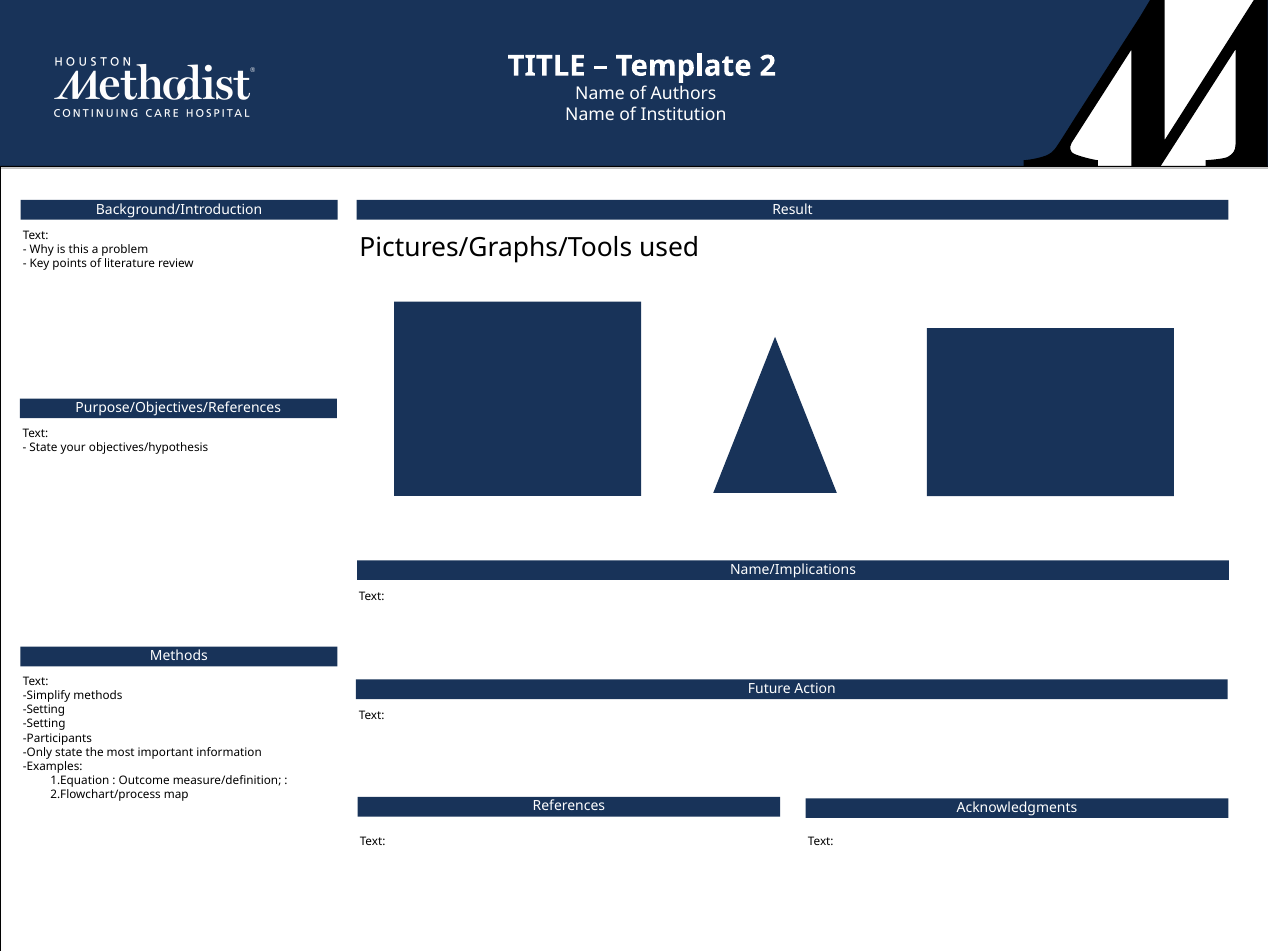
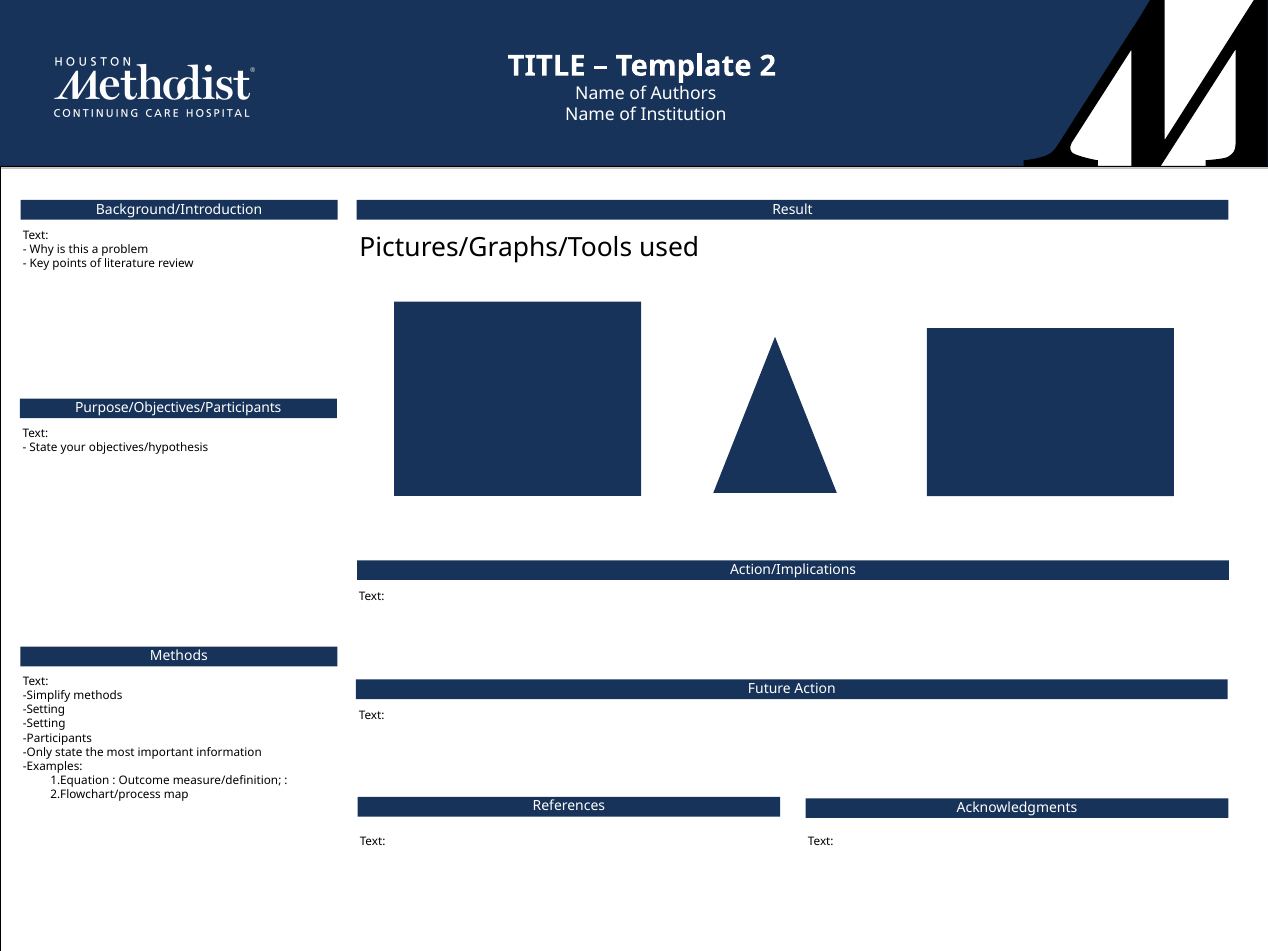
Purpose/Objectives/References: Purpose/Objectives/References -> Purpose/Objectives/Participants
Name/Implications: Name/Implications -> Action/Implications
